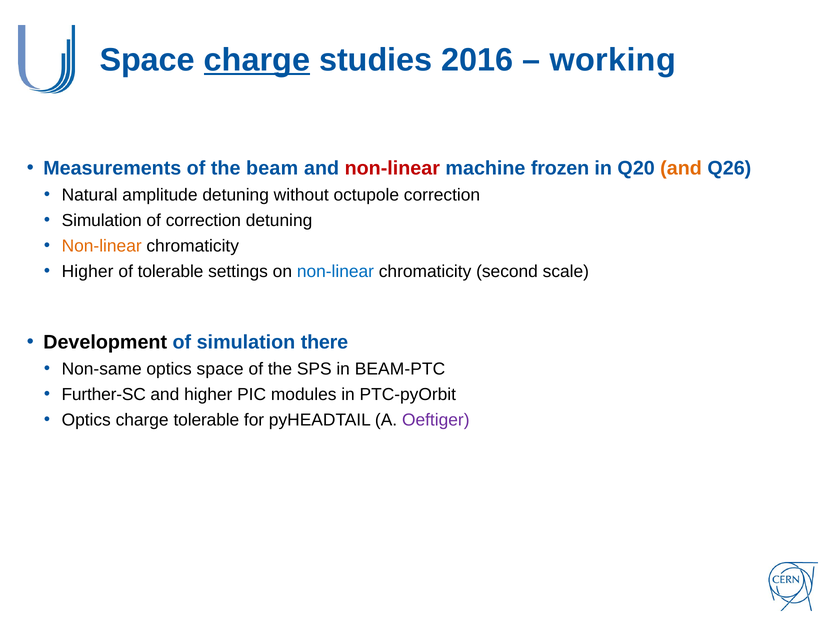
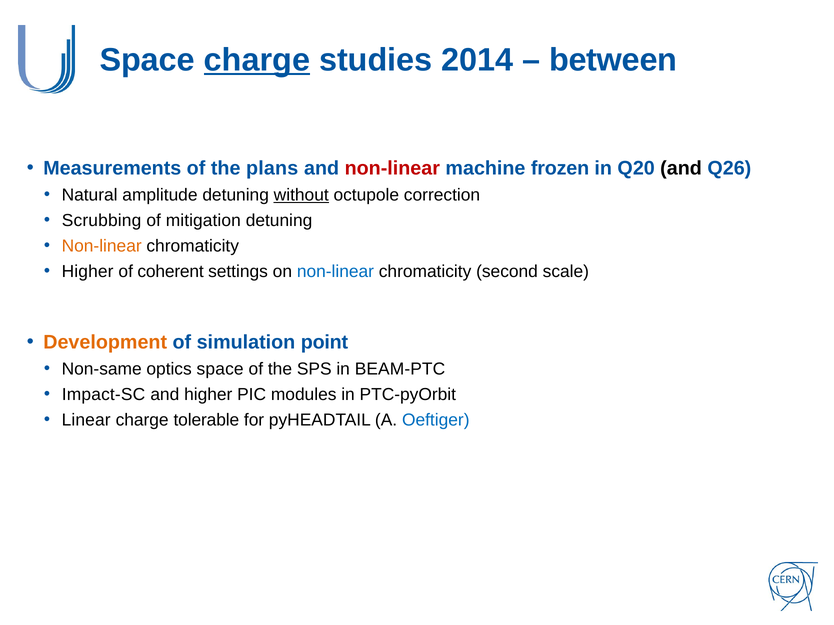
2016: 2016 -> 2014
working: working -> between
beam: beam -> plans
and at (681, 168) colour: orange -> black
without underline: none -> present
Simulation at (102, 221): Simulation -> Scrubbing
of correction: correction -> mitigation
of tolerable: tolerable -> coherent
Development colour: black -> orange
there: there -> point
Further-SC: Further-SC -> Impact-SC
Optics at (86, 420): Optics -> Linear
Oeftiger colour: purple -> blue
